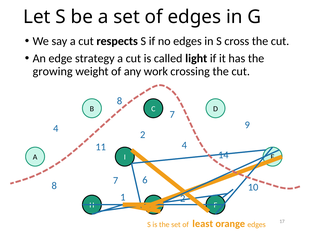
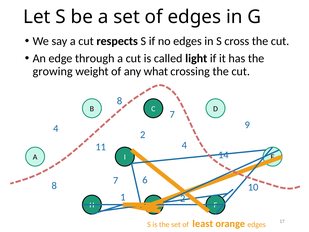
strategy: strategy -> through
work: work -> what
